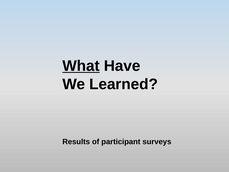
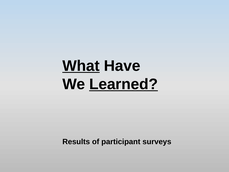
Learned underline: none -> present
